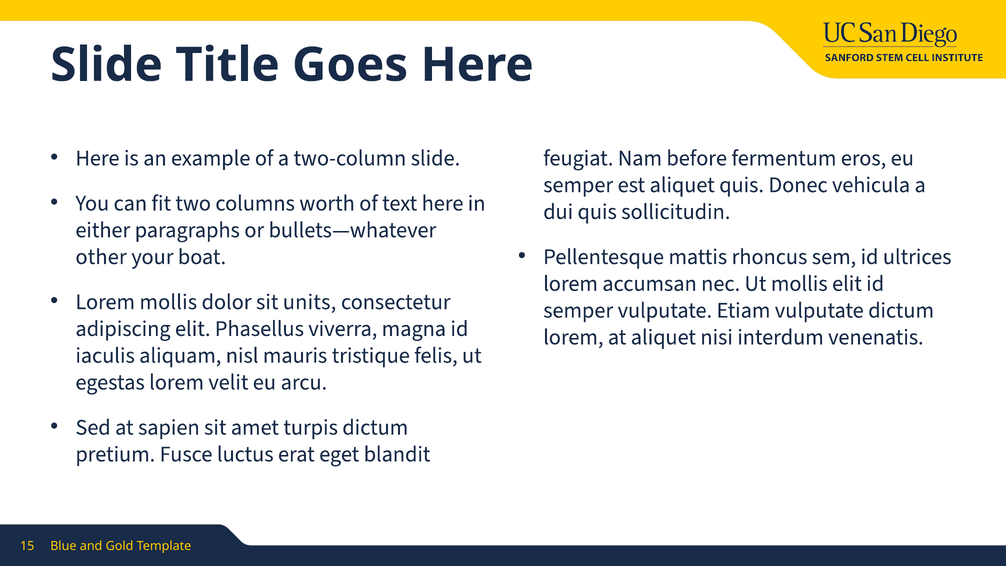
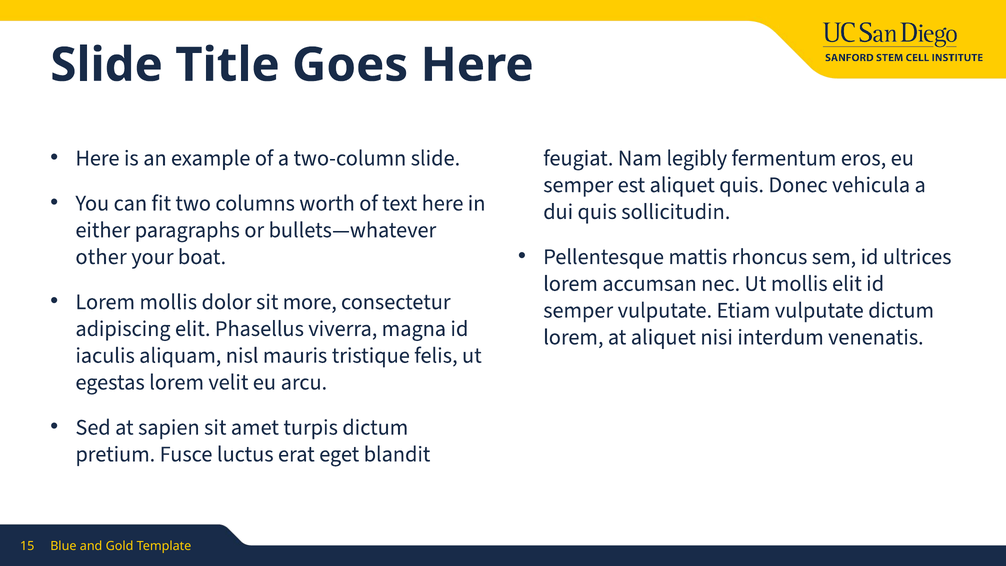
before: before -> legibly
units: units -> more
